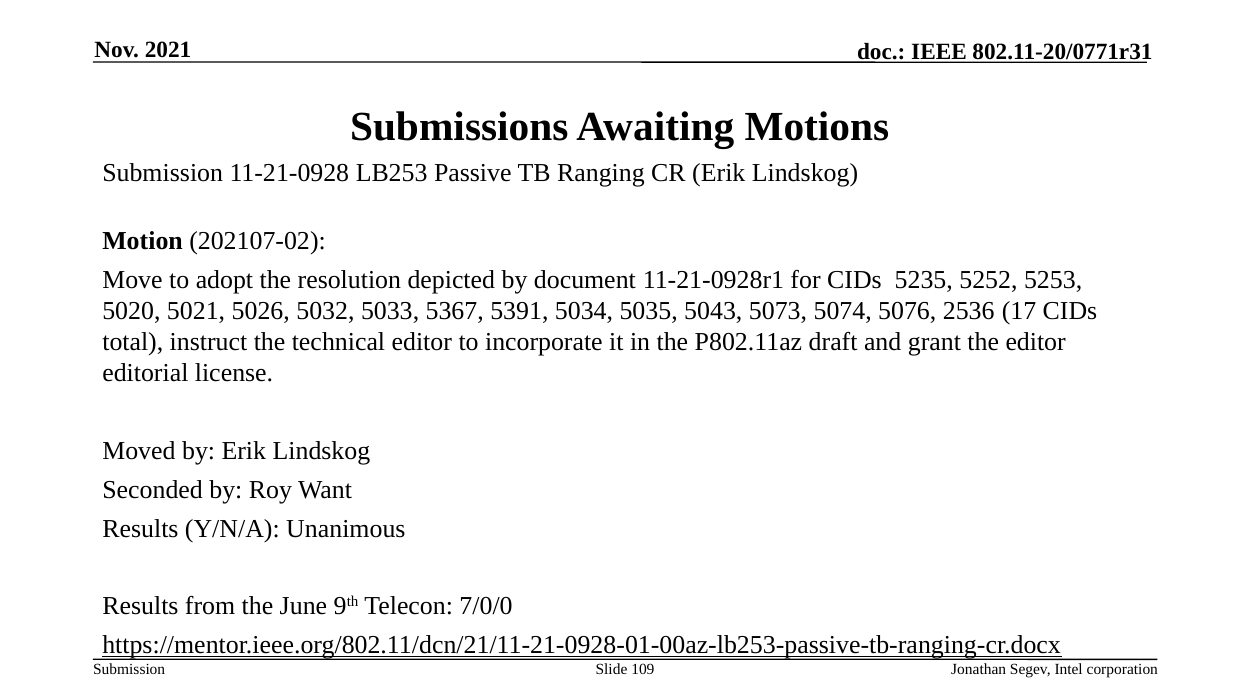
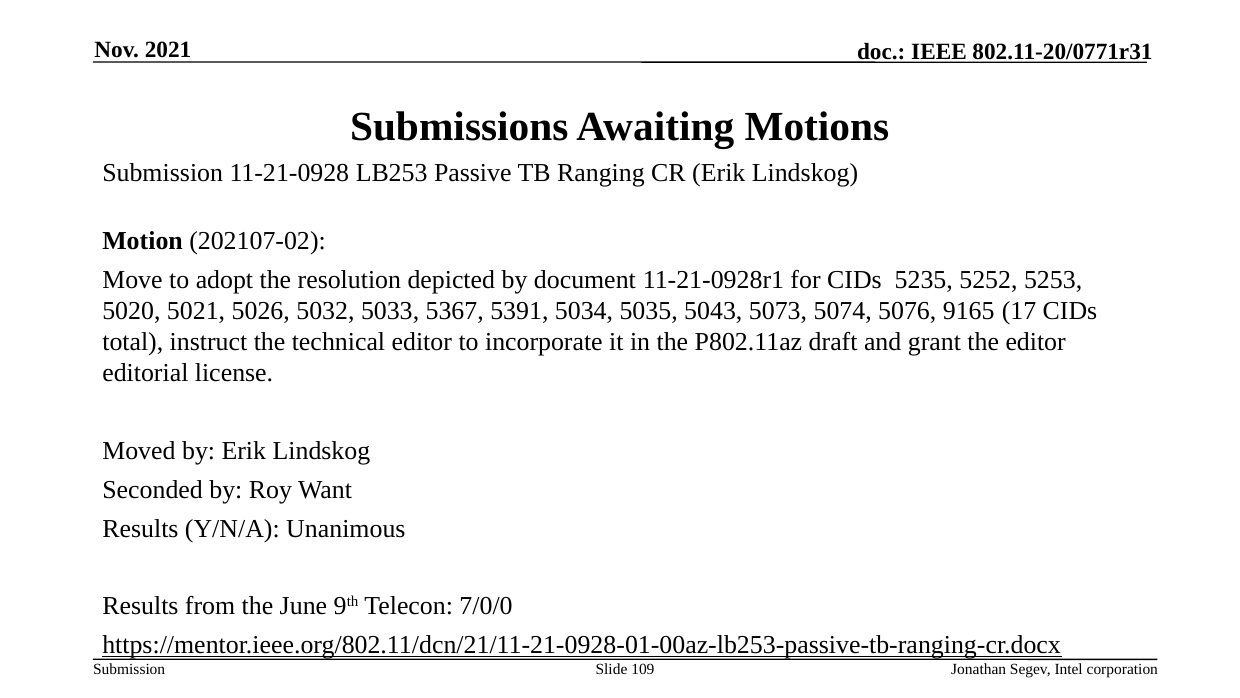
2536: 2536 -> 9165
